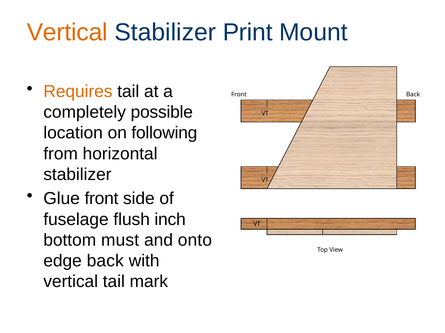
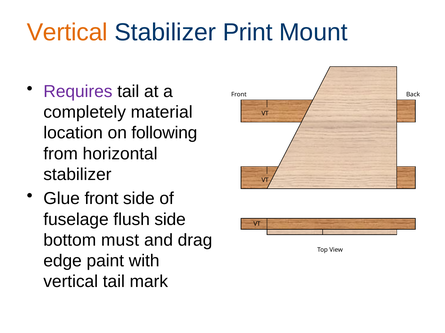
Requires colour: orange -> purple
possible: possible -> material
flush inch: inch -> side
onto: onto -> drag
edge back: back -> paint
